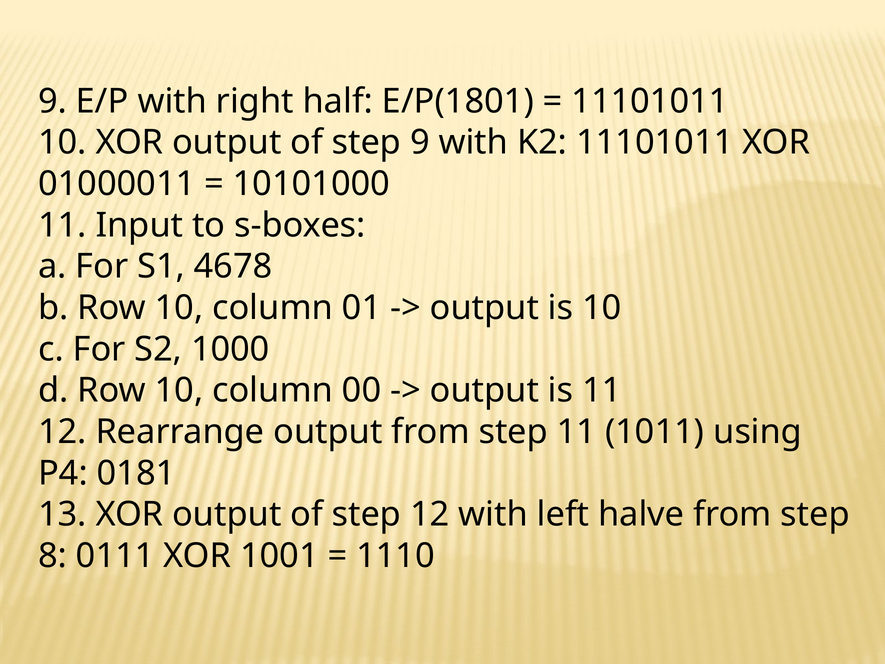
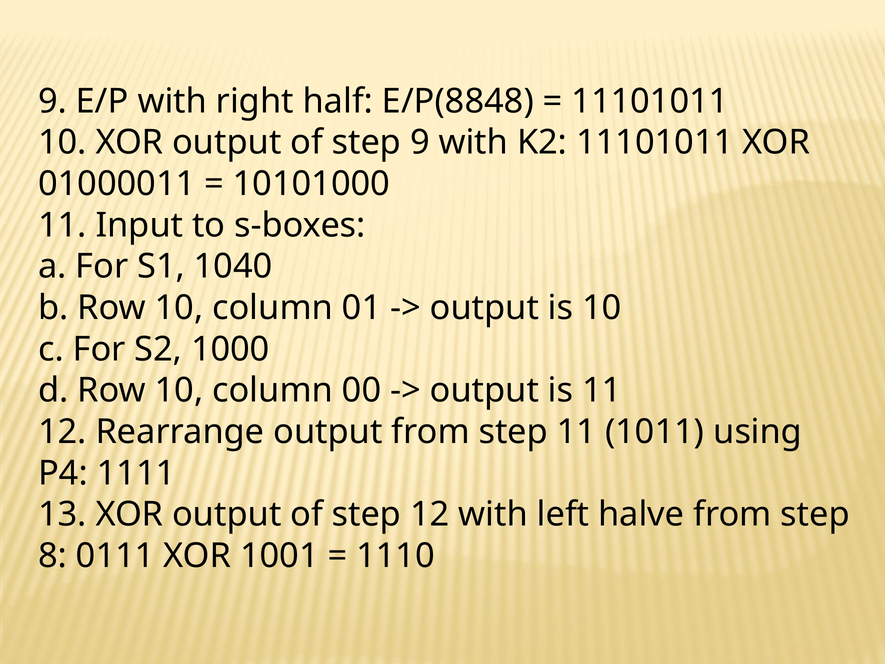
E/P(1801: E/P(1801 -> E/P(8848
4678: 4678 -> 1040
0181: 0181 -> 1111
